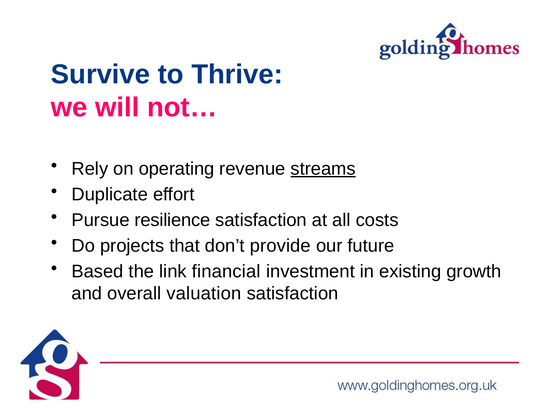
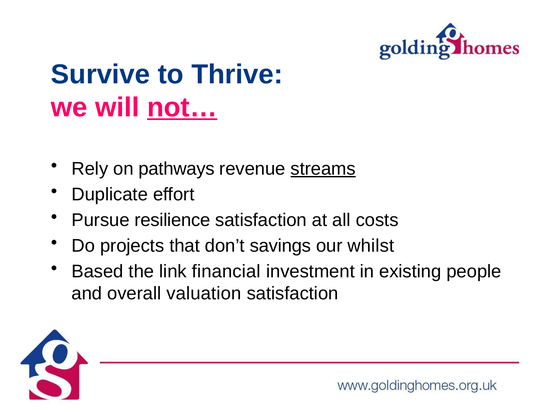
not… underline: none -> present
operating: operating -> pathways
provide: provide -> savings
future: future -> whilst
growth: growth -> people
